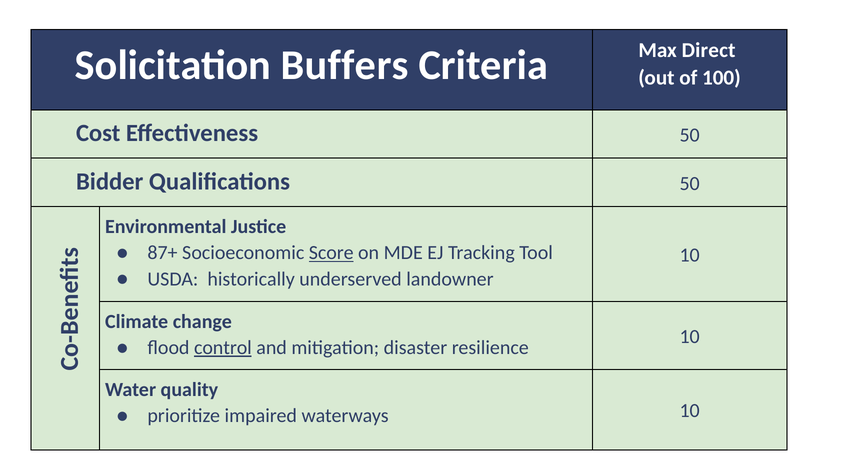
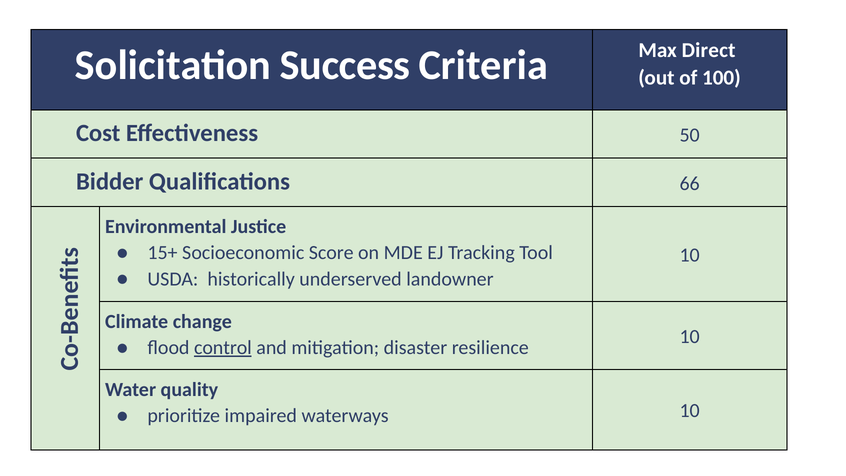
Buffers: Buffers -> Success
Qualifications 50: 50 -> 66
87+: 87+ -> 15+
Score underline: present -> none
